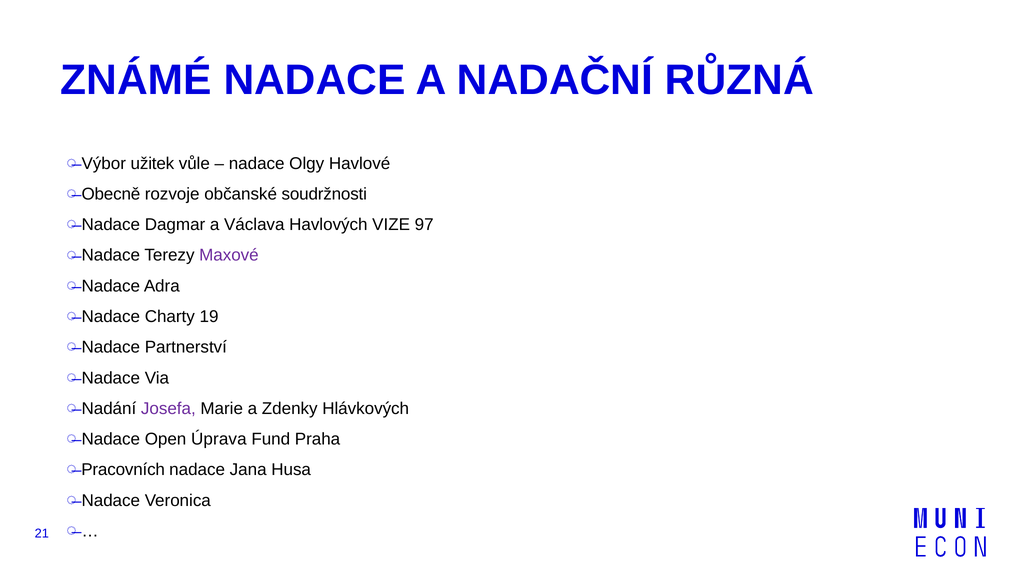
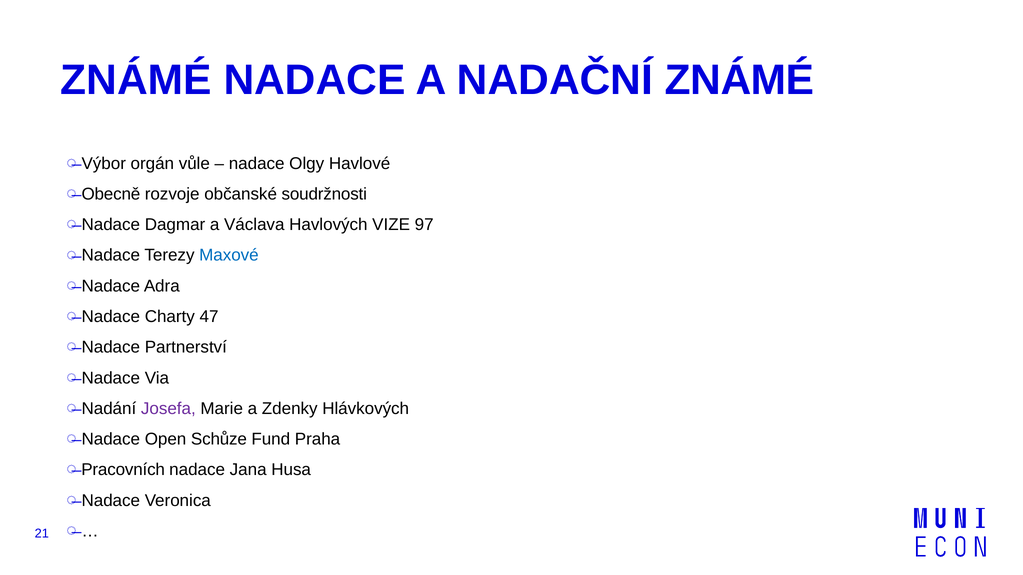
NADAČNÍ RŮZNÁ: RŮZNÁ -> ZNÁMÉ
užitek: užitek -> orgán
Maxové colour: purple -> blue
19: 19 -> 47
Úprava: Úprava -> Schůze
